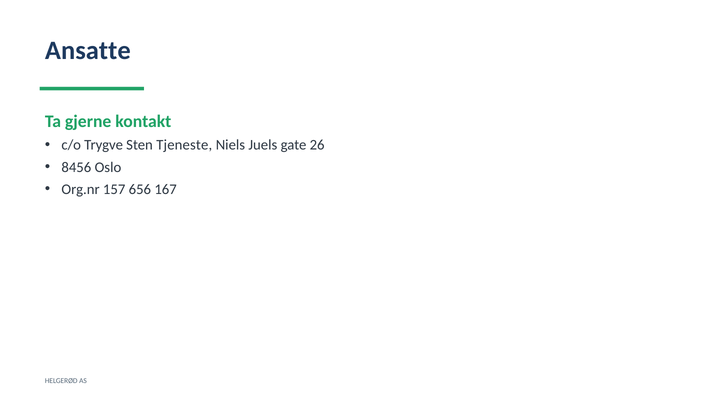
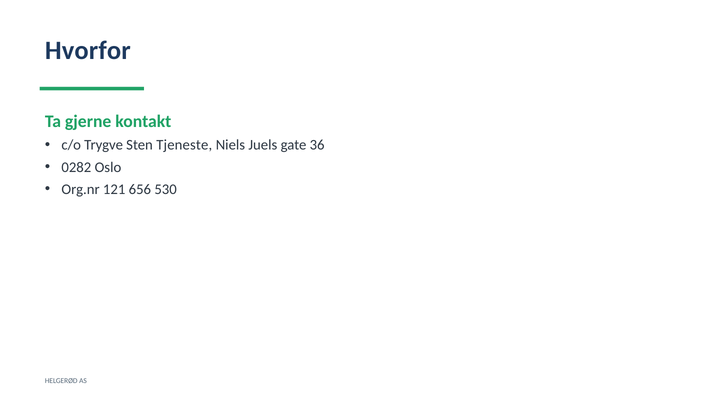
Ansatte: Ansatte -> Hvorfor
26: 26 -> 36
8456: 8456 -> 0282
157: 157 -> 121
167: 167 -> 530
